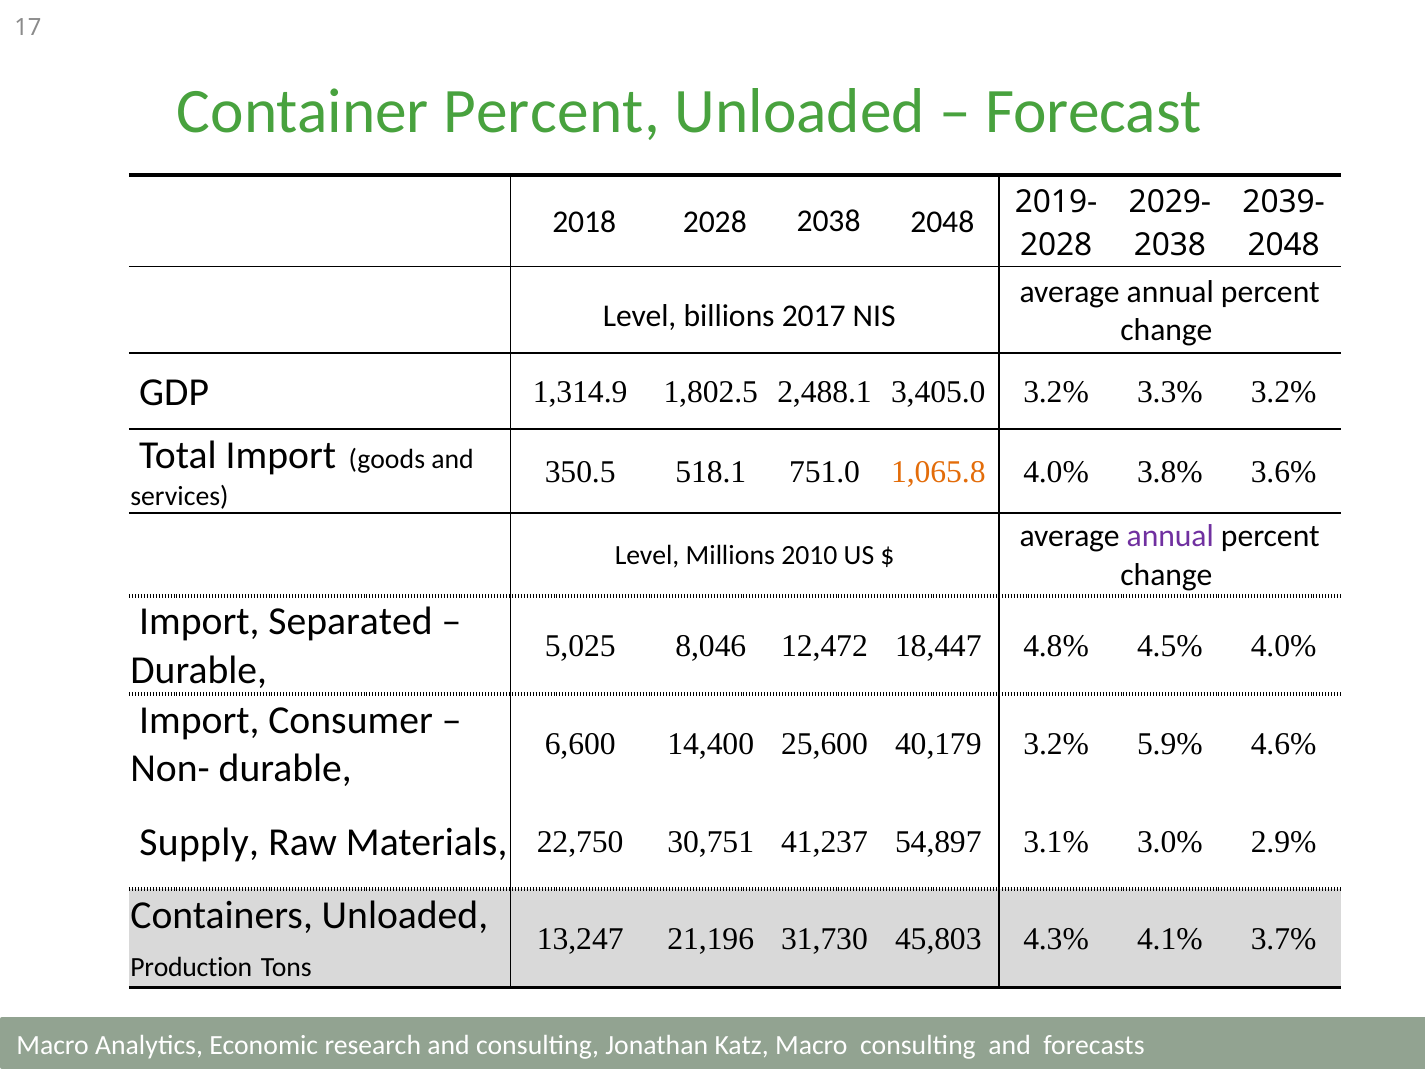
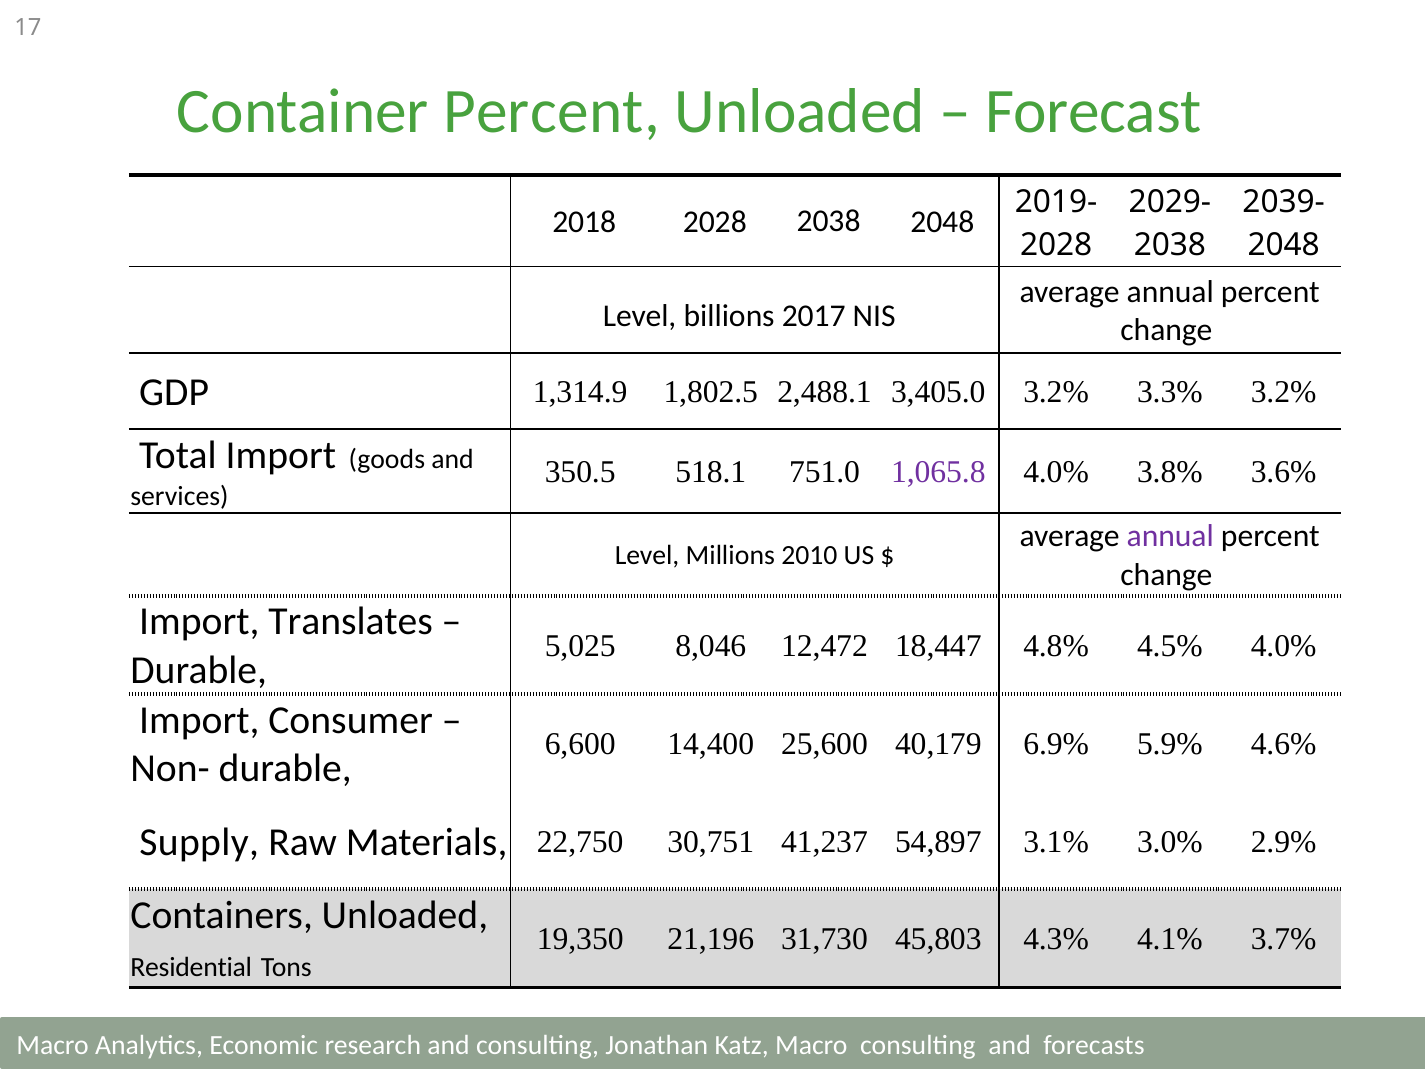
1,065.8 colour: orange -> purple
Separated: Separated -> Translates
40,179 3.2%: 3.2% -> 6.9%
13,247: 13,247 -> 19,350
Production: Production -> Residential
